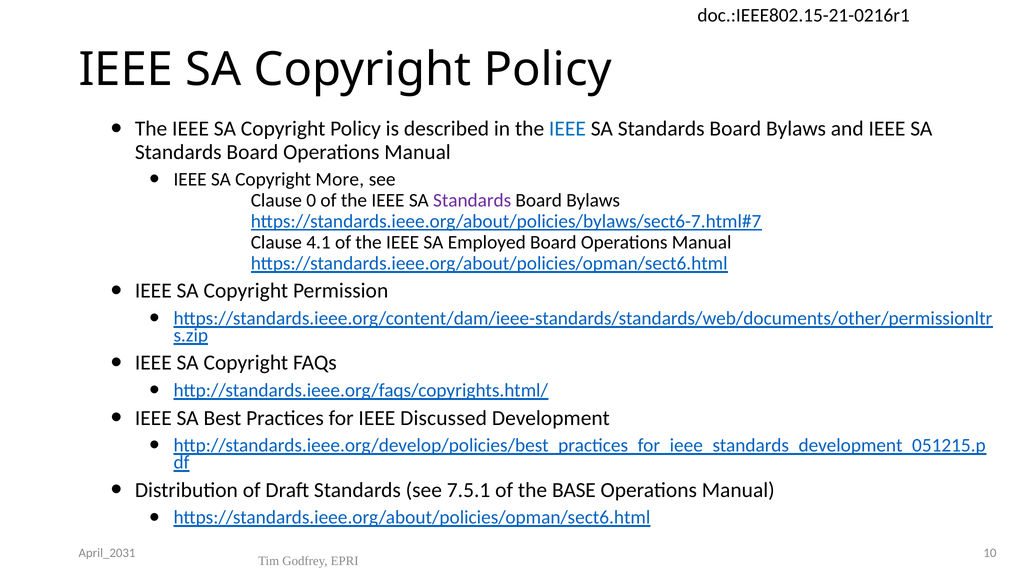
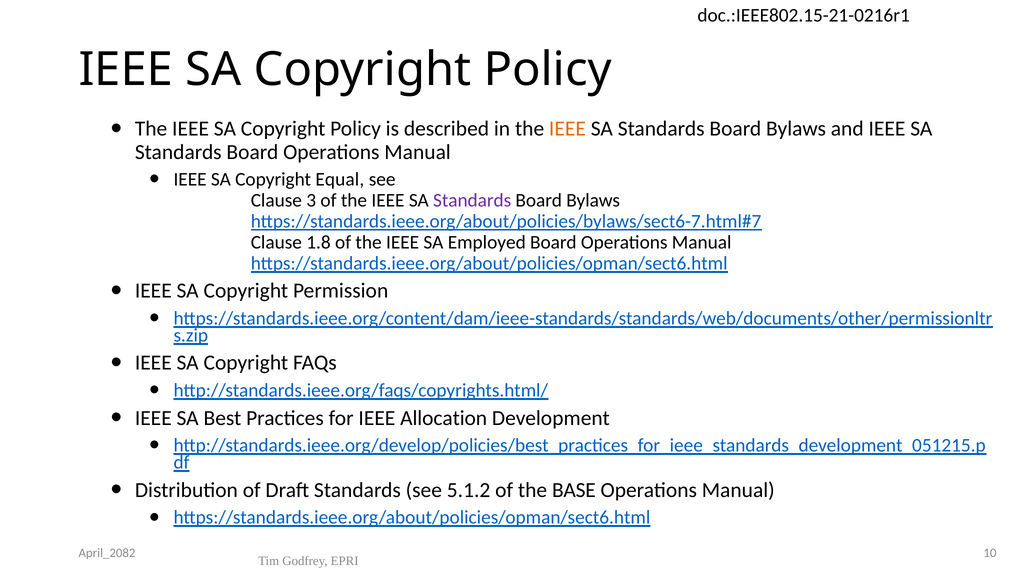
IEEE at (567, 129) colour: blue -> orange
More: More -> Equal
0: 0 -> 3
4.1: 4.1 -> 1.8
Discussed: Discussed -> Allocation
7.5.1: 7.5.1 -> 5.1.2
April_2031: April_2031 -> April_2082
